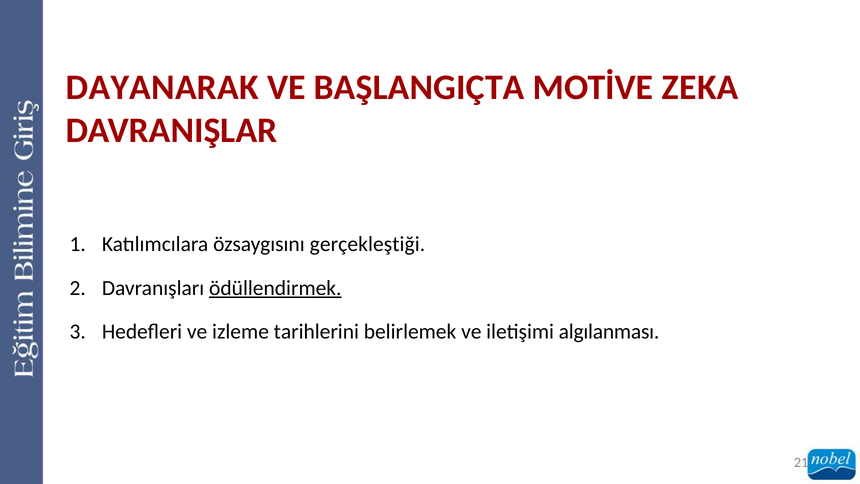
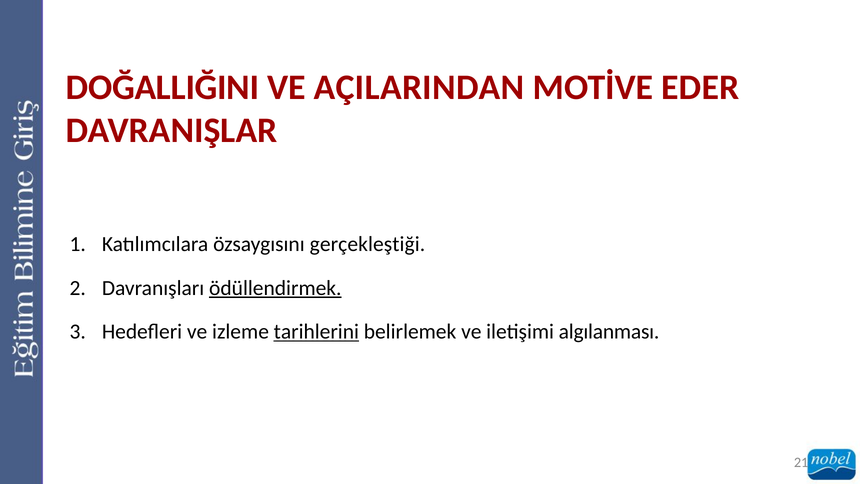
DAYANARAK: DAYANARAK -> DOĞALLIĞINI
BAŞLANGIÇTA: BAŞLANGIÇTA -> AÇILARINDAN
ZEKA: ZEKA -> EDER
tarihlerini underline: none -> present
